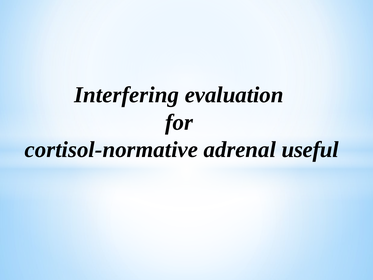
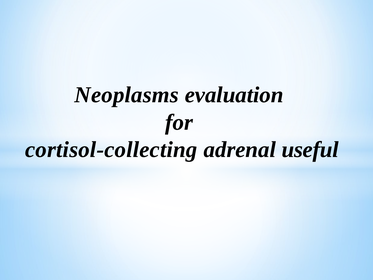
Interfering: Interfering -> Neoplasms
cortisol-normative: cortisol-normative -> cortisol-collecting
